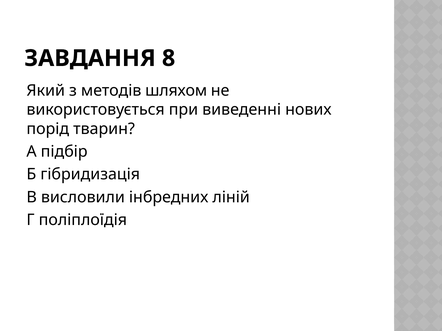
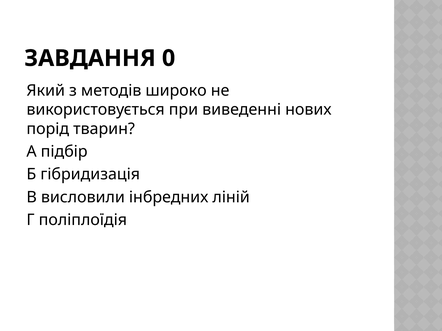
8: 8 -> 0
шляхом: шляхом -> широко
